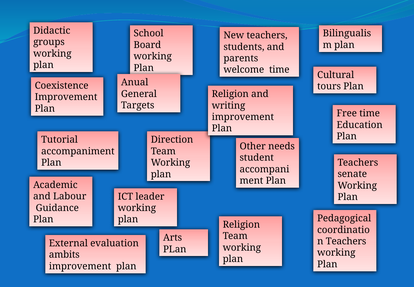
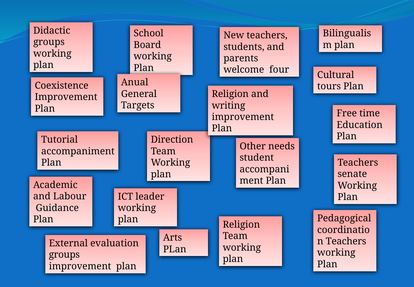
welcome time: time -> four
ambits at (64, 254): ambits -> groups
